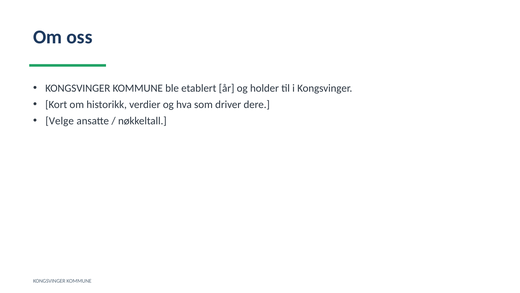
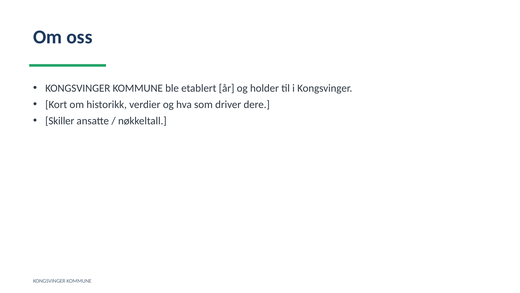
Velge: Velge -> Skiller
